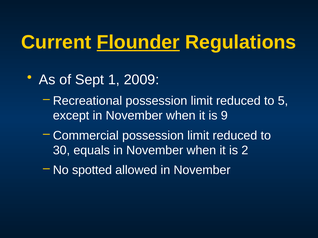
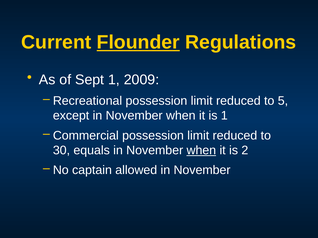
is 9: 9 -> 1
when at (201, 151) underline: none -> present
spotted: spotted -> captain
